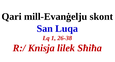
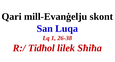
Knisja: Knisja -> Tidħol
